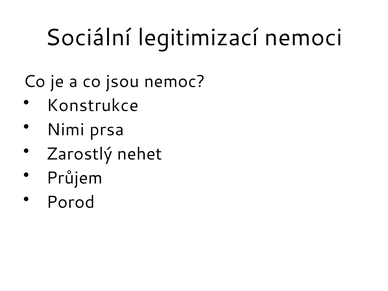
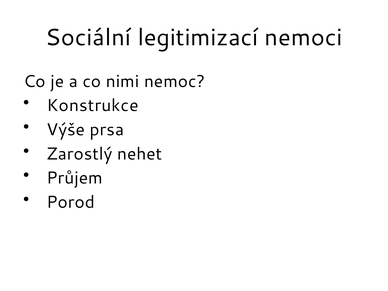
jsou: jsou -> nimi
Nimi: Nimi -> Výše
